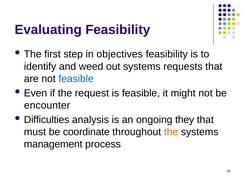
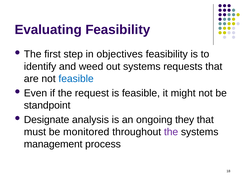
encounter: encounter -> standpoint
Difficulties: Difficulties -> Designate
coordinate: coordinate -> monitored
the at (171, 132) colour: orange -> purple
